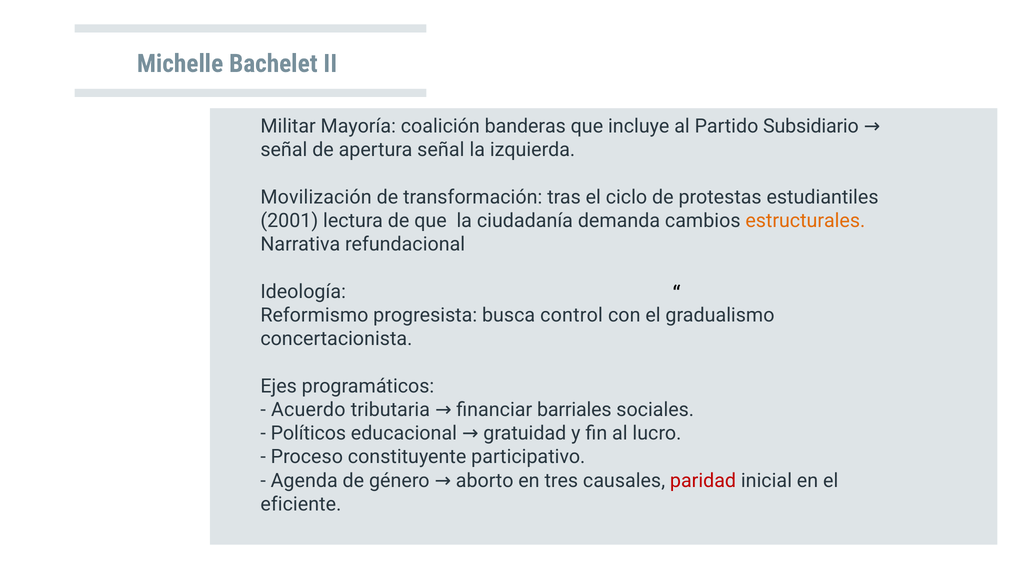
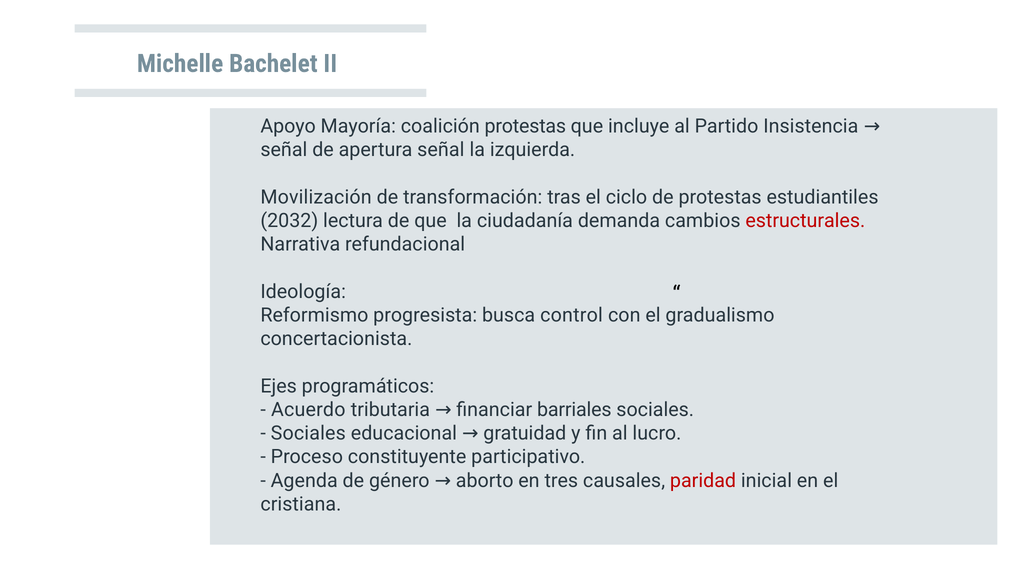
Militar: Militar -> Apoyo
coalición banderas: banderas -> protestas
Subsidiario: Subsidiario -> Insistencia
2001: 2001 -> 2032
estructurales colour: orange -> red
Políticos at (308, 433): Políticos -> Sociales
eficiente: eficiente -> cristiana
